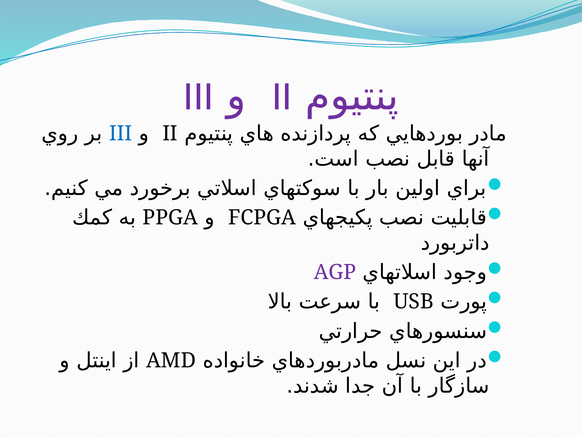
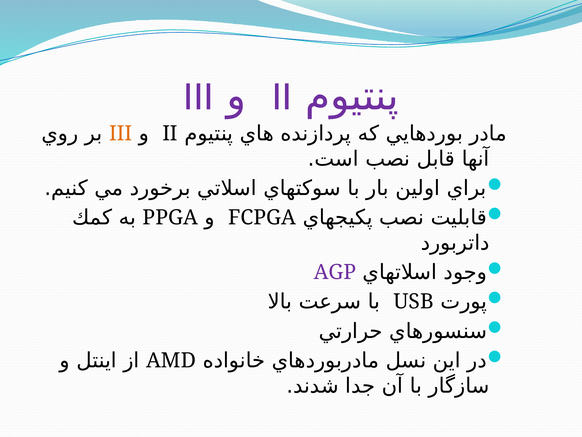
III at (121, 133) colour: blue -> orange
